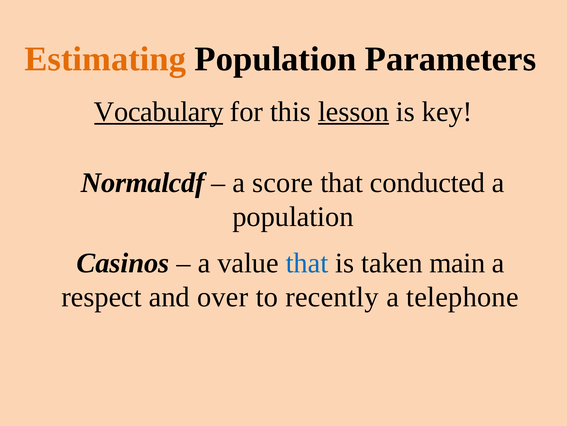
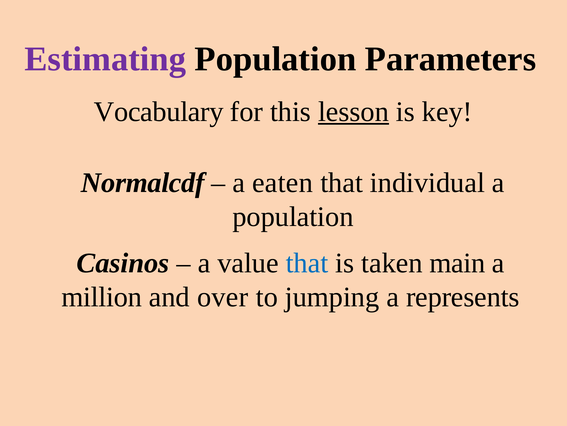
Estimating colour: orange -> purple
Vocabulary underline: present -> none
score: score -> eaten
conducted: conducted -> individual
respect: respect -> million
recently: recently -> jumping
telephone: telephone -> represents
